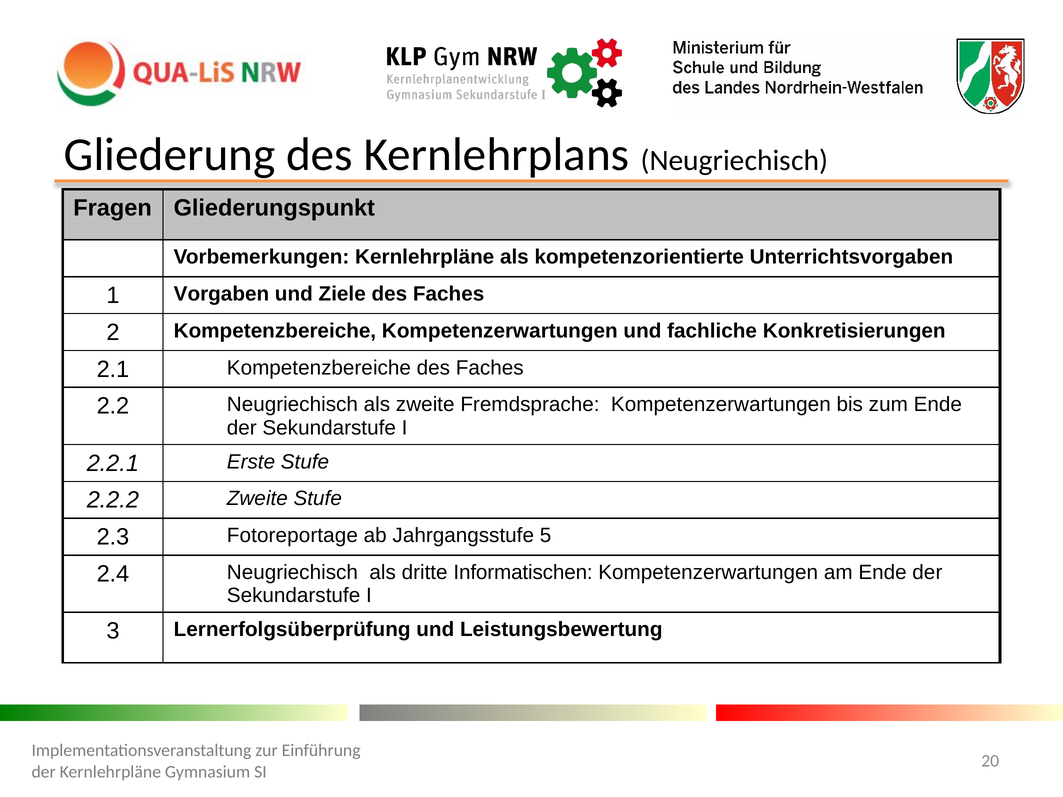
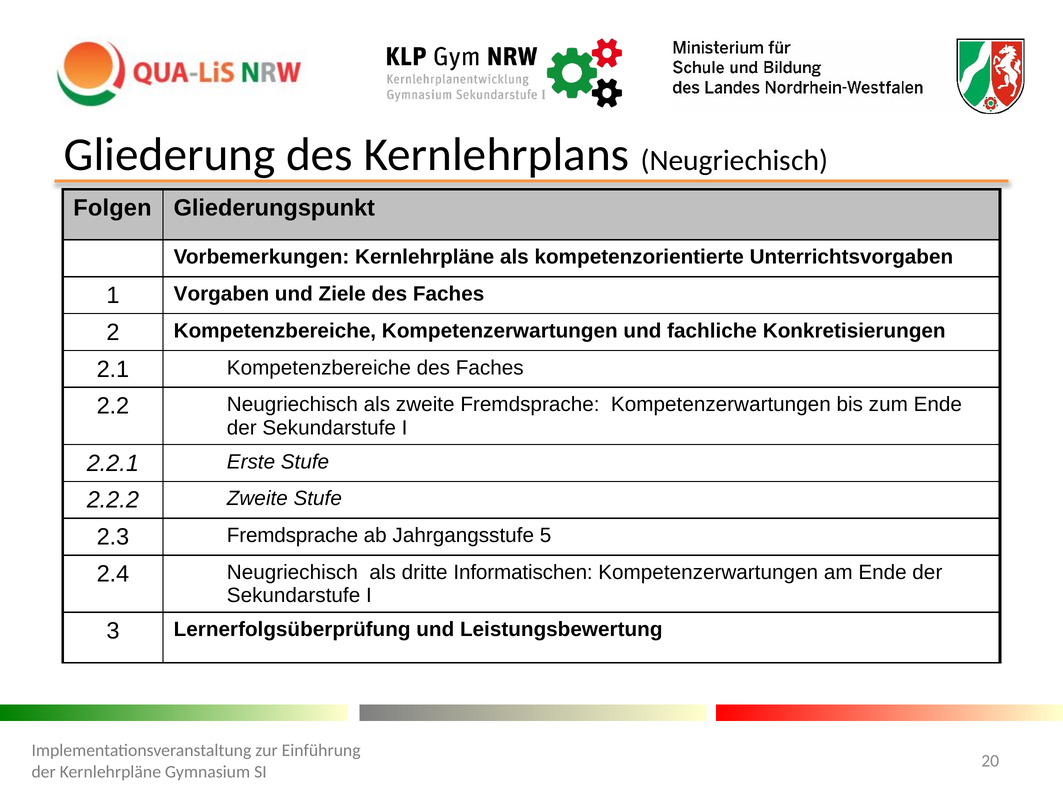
Fragen: Fragen -> Folgen
2.3 Fotoreportage: Fotoreportage -> Fremdsprache
